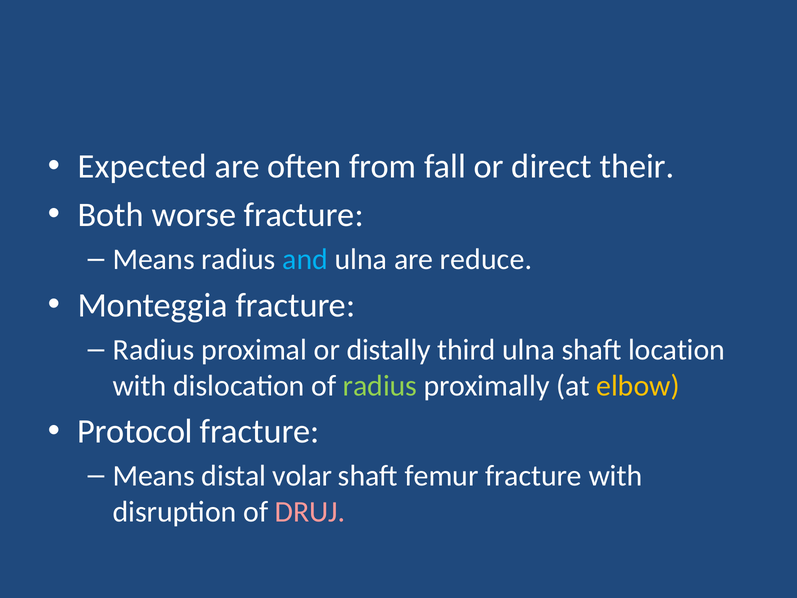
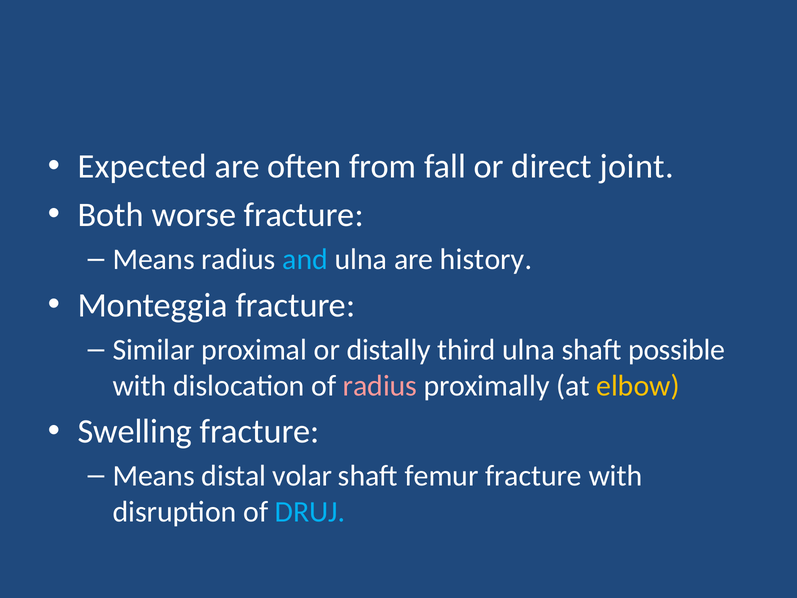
their: their -> joint
reduce: reduce -> history
Radius at (154, 350): Radius -> Similar
location: location -> possible
radius at (380, 385) colour: light green -> pink
Protocol: Protocol -> Swelling
DRUJ colour: pink -> light blue
